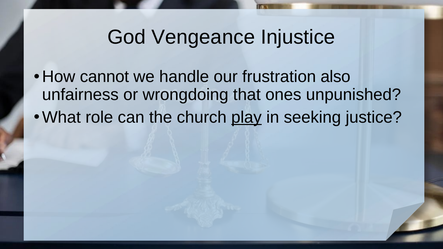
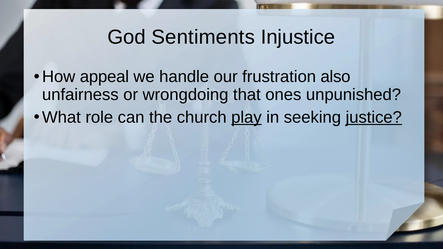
Vengeance: Vengeance -> Sentiments
cannot: cannot -> appeal
justice underline: none -> present
